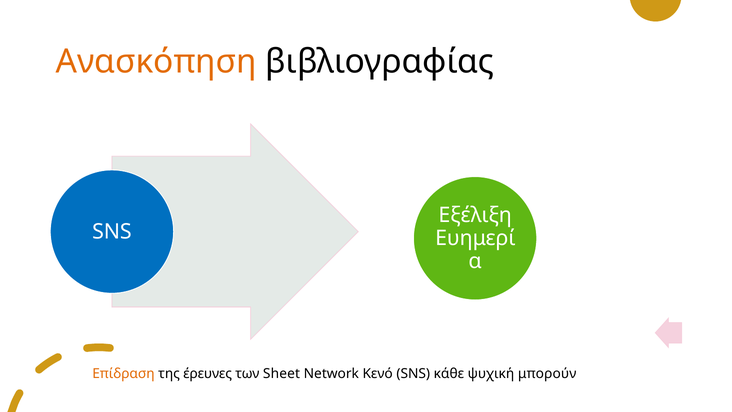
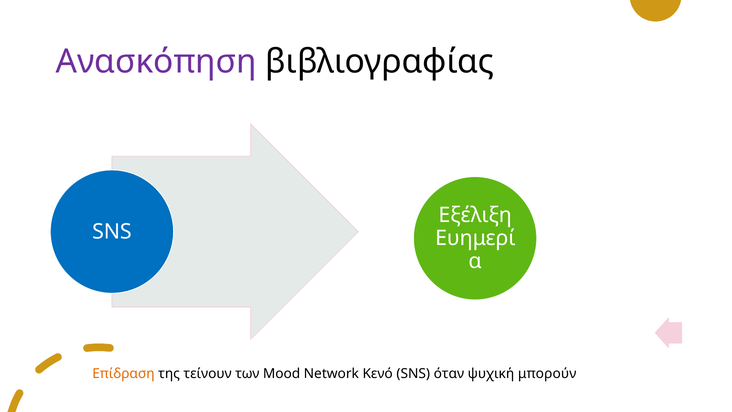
Ανασκόπηση colour: orange -> purple
έρευνες: έρευνες -> τείνουν
Sheet: Sheet -> Mood
κάθε: κάθε -> όταν
